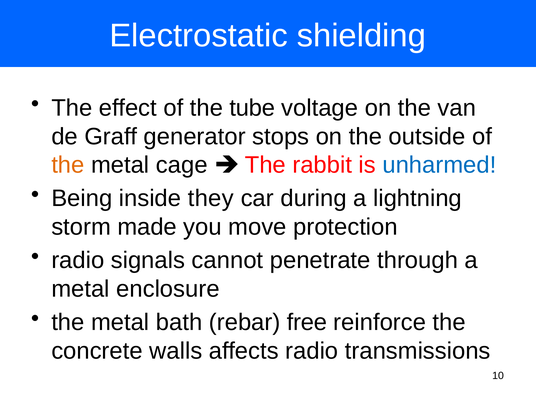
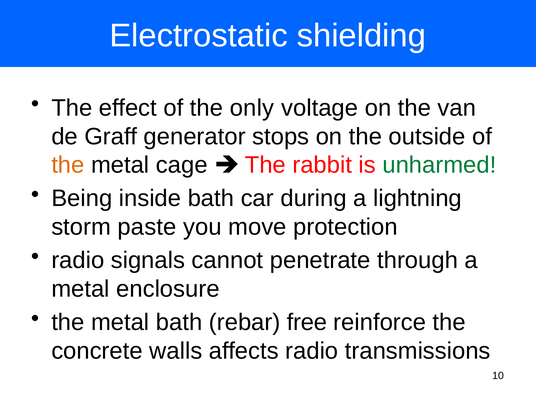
tube: tube -> only
unharmed colour: blue -> green
inside they: they -> bath
made: made -> paste
